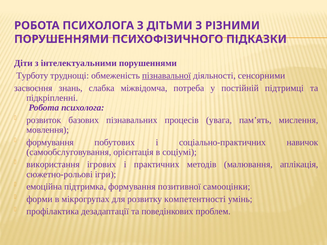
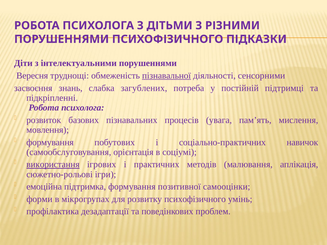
Турботу: Турботу -> Вересня
міжвідомча: міжвідомча -> загублених
використання underline: none -> present
розвитку компетентності: компетентності -> психофізичного
